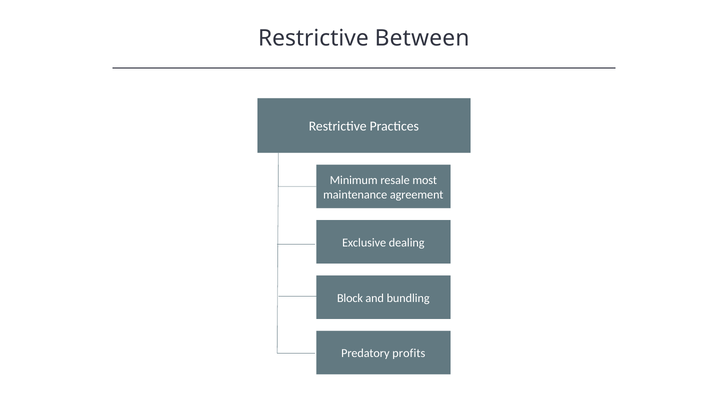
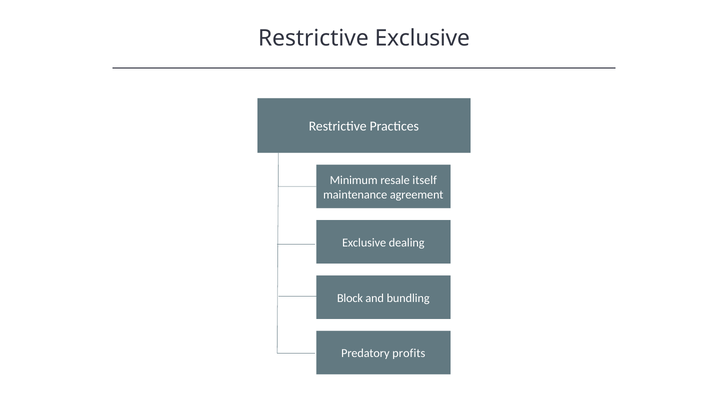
Restrictive Between: Between -> Exclusive
most: most -> itself
